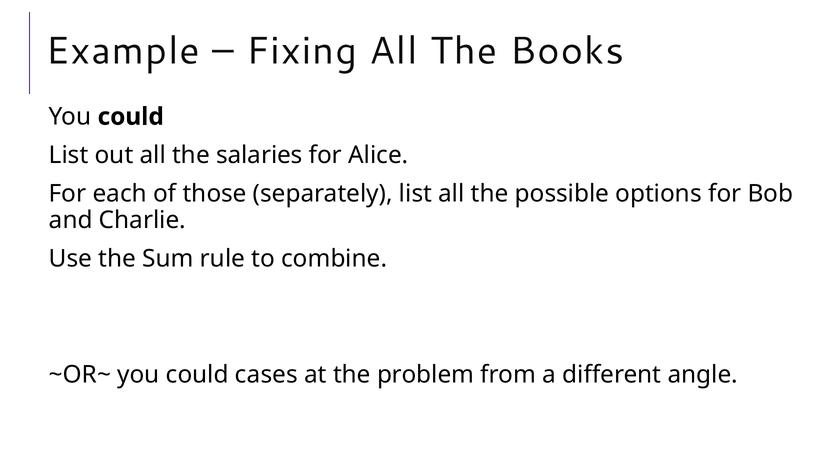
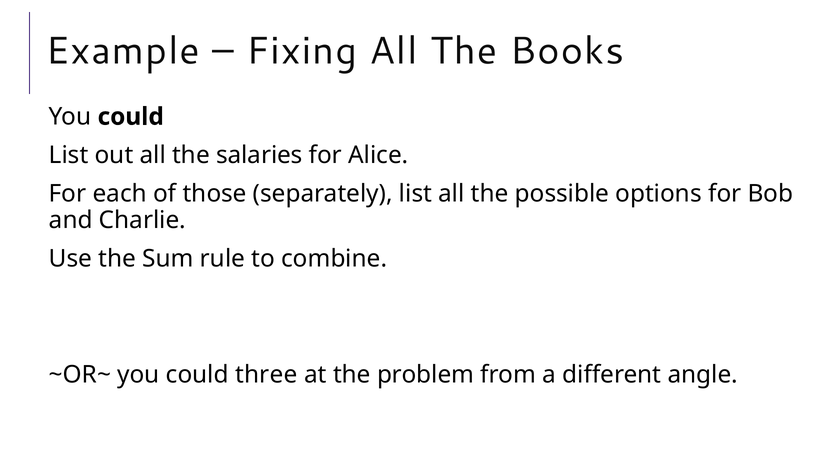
cases: cases -> three
